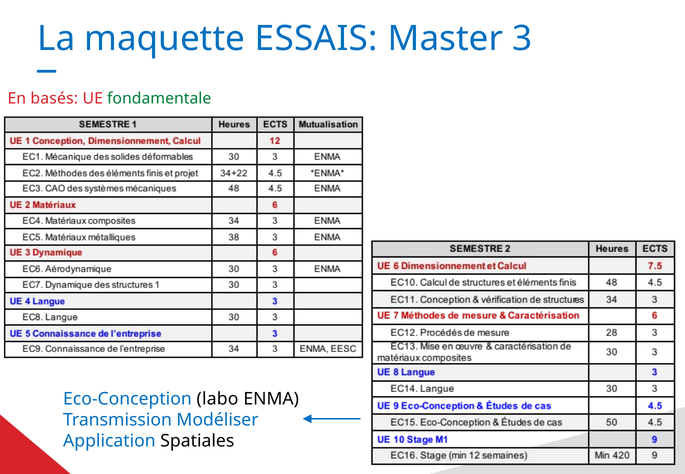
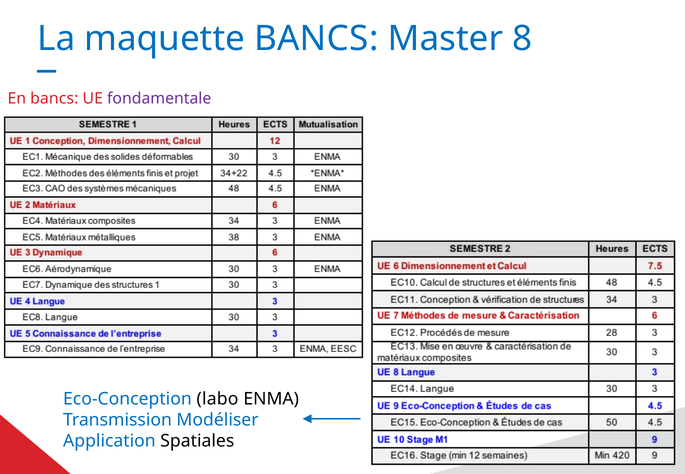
maquette ESSAIS: ESSAIS -> BANCS
3: 3 -> 8
En basés: basés -> bancs
fondamentale colour: green -> purple
